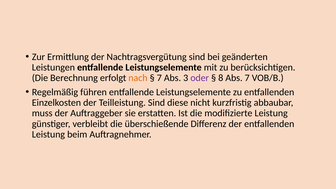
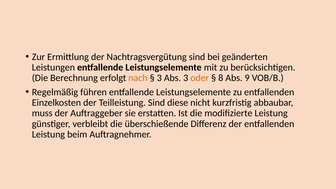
7 at (159, 78): 7 -> 3
oder colour: purple -> orange
Abs 7: 7 -> 9
